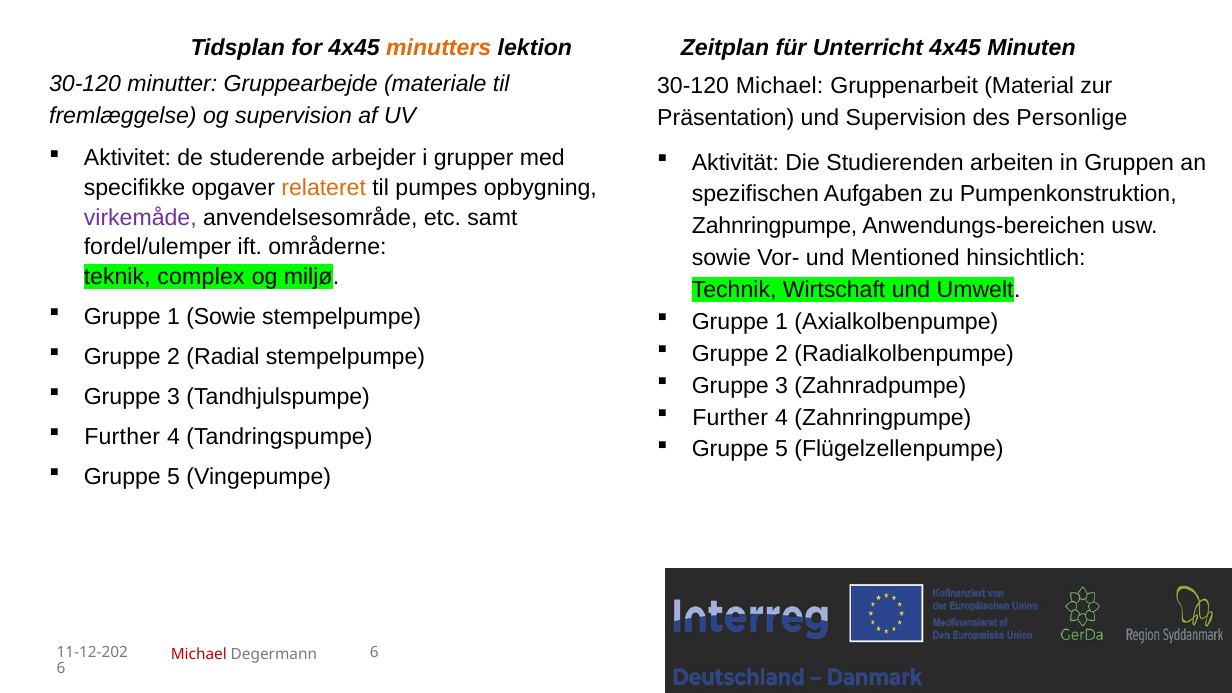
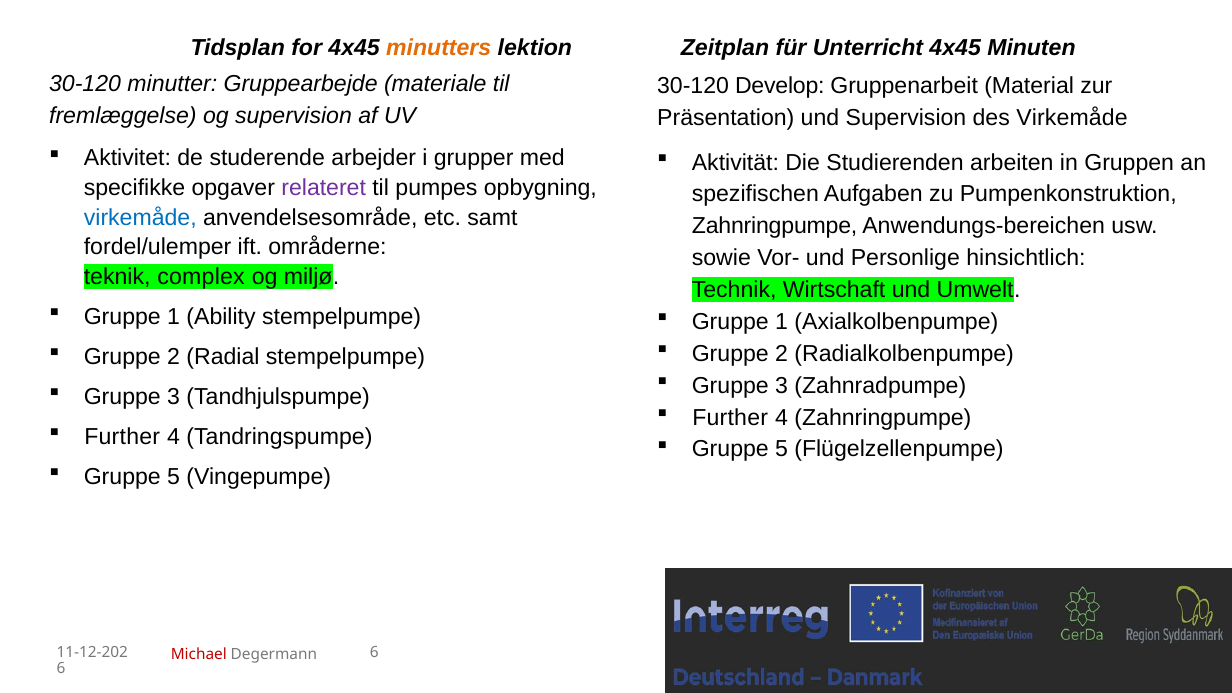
30-120 Michael: Michael -> Develop
des Personlige: Personlige -> Virkemåde
relateret colour: orange -> purple
virkemåde at (140, 218) colour: purple -> blue
Mentioned: Mentioned -> Personlige
1 Sowie: Sowie -> Ability
